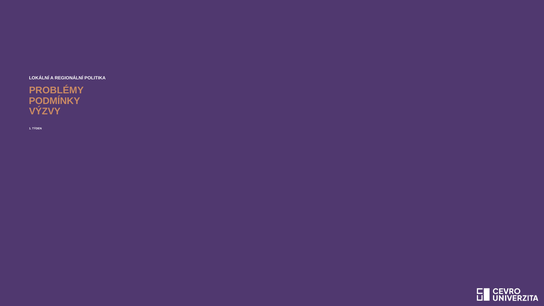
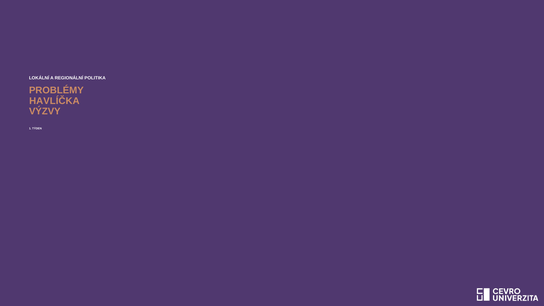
PODMÍNKY: PODMÍNKY -> HAVLÍČKA
